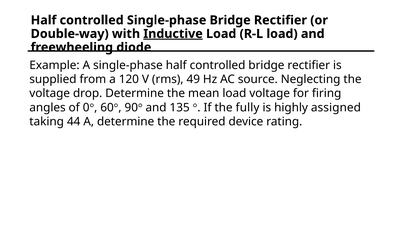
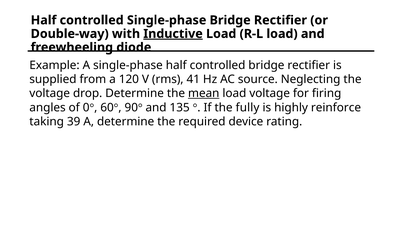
49: 49 -> 41
mean underline: none -> present
assigned: assigned -> reinforce
44: 44 -> 39
